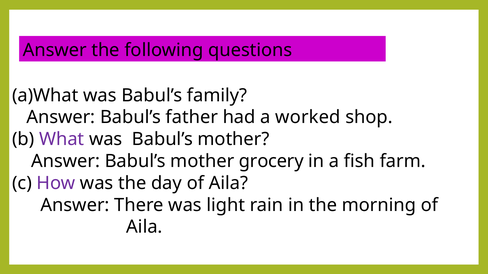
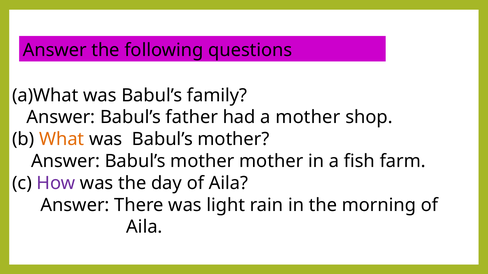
a worked: worked -> mother
What colour: purple -> orange
mother grocery: grocery -> mother
